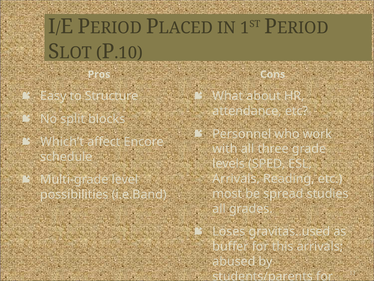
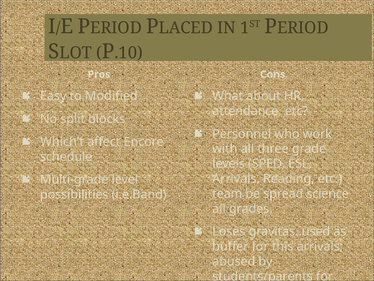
Structure: Structure -> Modified
most: most -> team
studies: studies -> science
